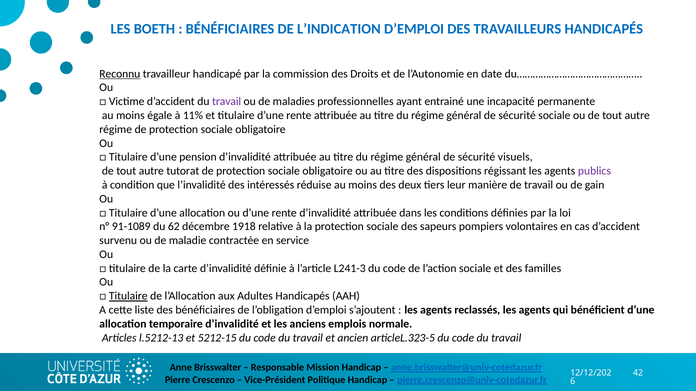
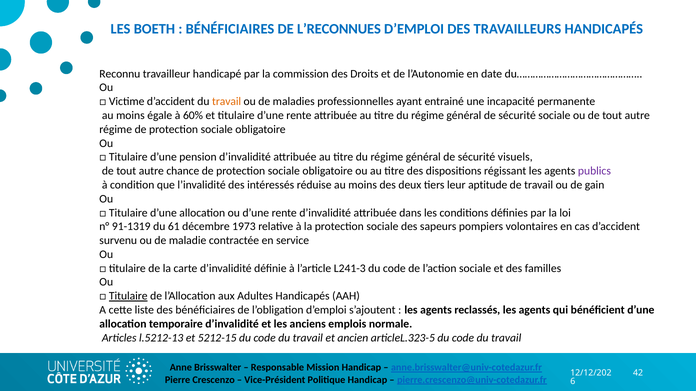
L’INDICATION: L’INDICATION -> L’RECONNUES
Reconnu underline: present -> none
travail at (227, 102) colour: purple -> orange
11%: 11% -> 60%
tutorat: tutorat -> chance
manière: manière -> aptitude
91-1089: 91-1089 -> 91-1319
62: 62 -> 61
1918: 1918 -> 1973
